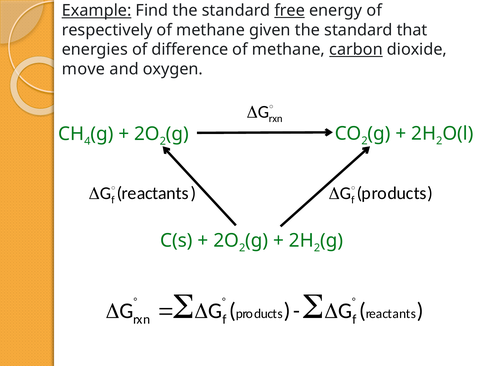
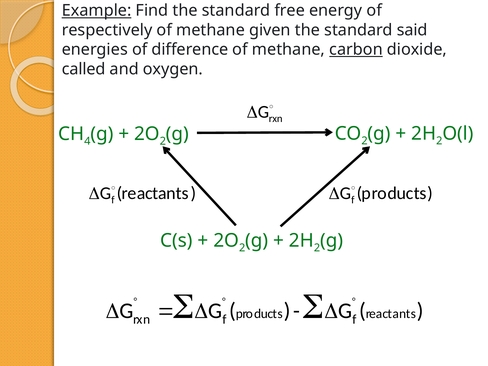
free underline: present -> none
that: that -> said
move: move -> called
